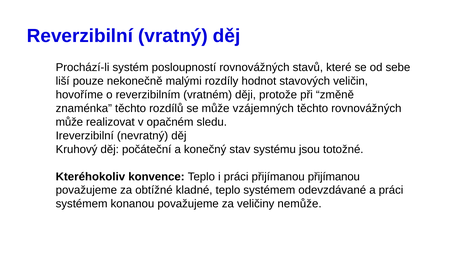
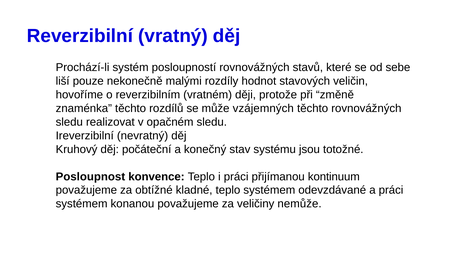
může at (69, 122): může -> sledu
Kteréhokoliv: Kteréhokoliv -> Posloupnost
přijímanou přijímanou: přijímanou -> kontinuum
